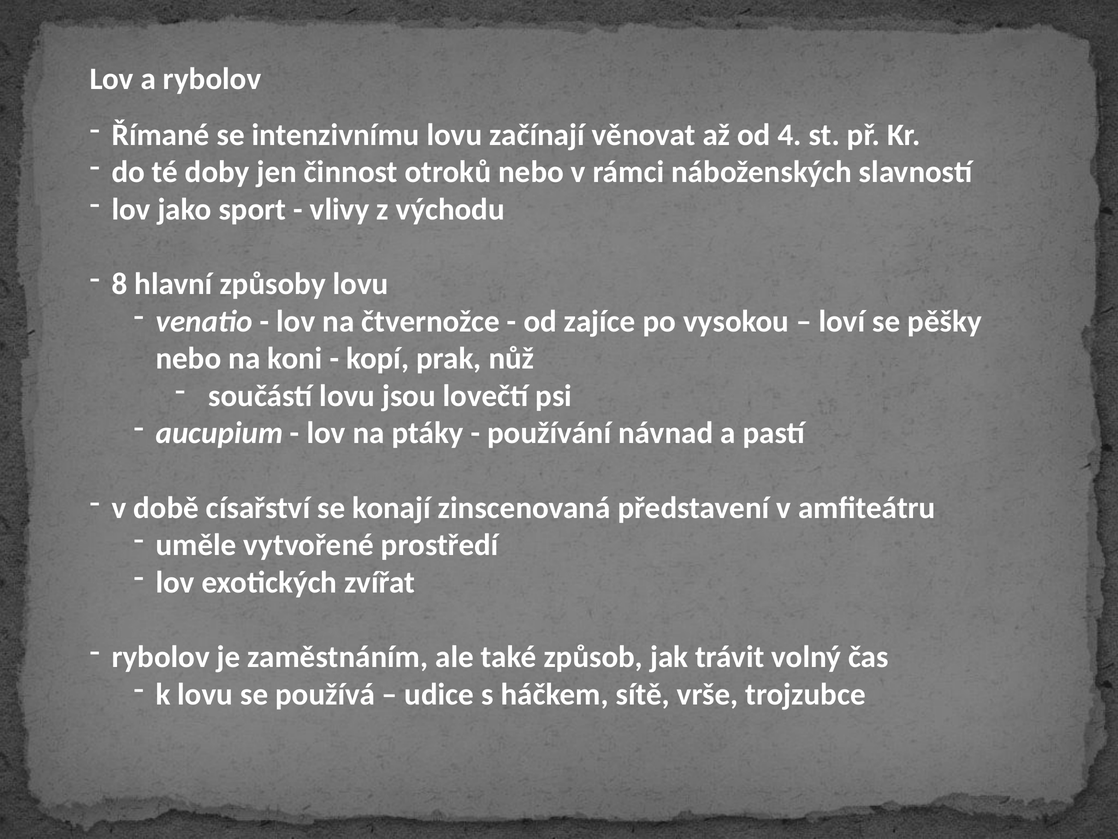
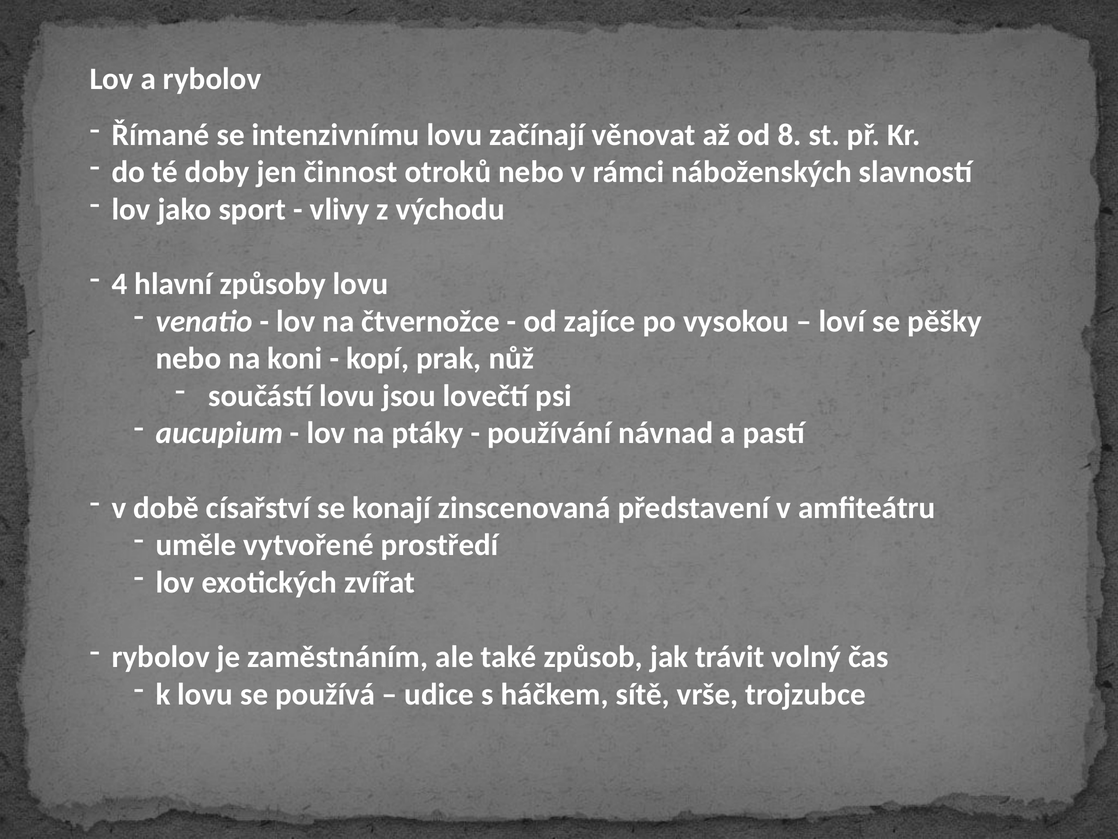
4: 4 -> 8
8: 8 -> 4
